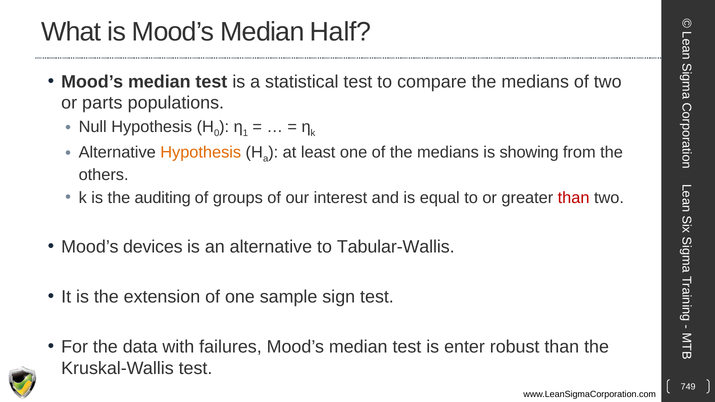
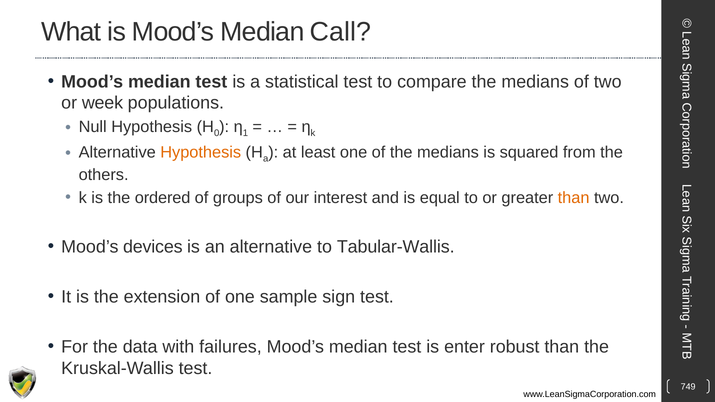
Half: Half -> Call
parts: parts -> week
showing: showing -> squared
auditing: auditing -> ordered
than at (574, 198) colour: red -> orange
